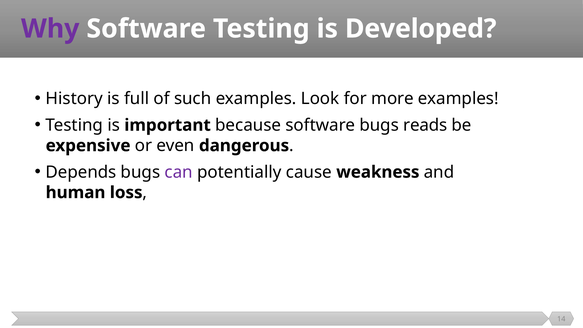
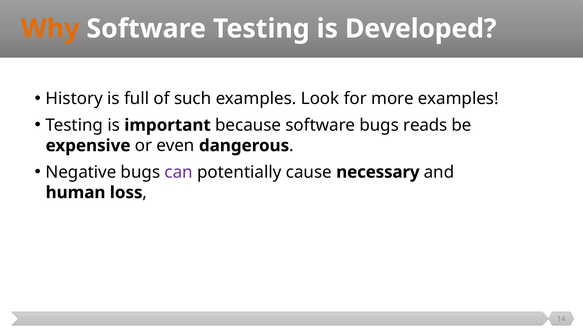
Why colour: purple -> orange
Depends: Depends -> Negative
weakness: weakness -> necessary
